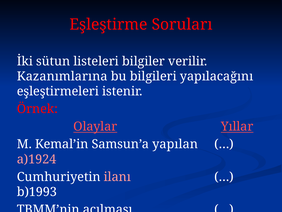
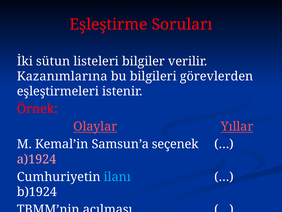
yapılacağını: yapılacağını -> görevlerden
yapılan: yapılan -> seçenek
ilanı colour: pink -> light blue
b)1993: b)1993 -> b)1924
